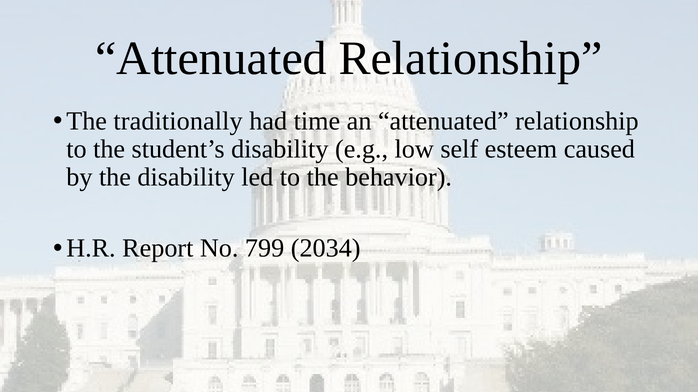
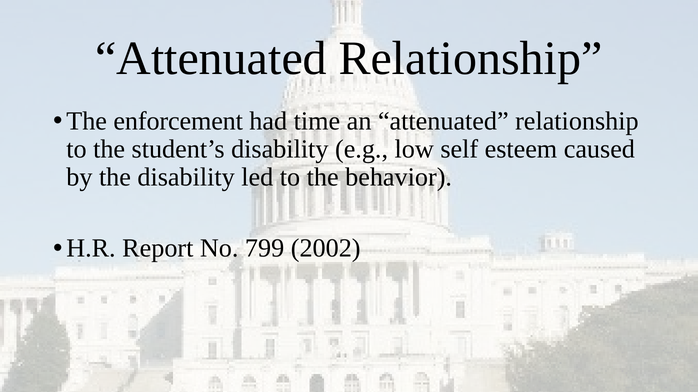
traditionally: traditionally -> enforcement
2034: 2034 -> 2002
